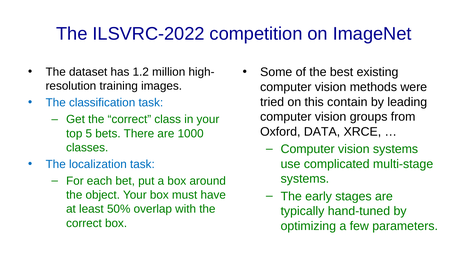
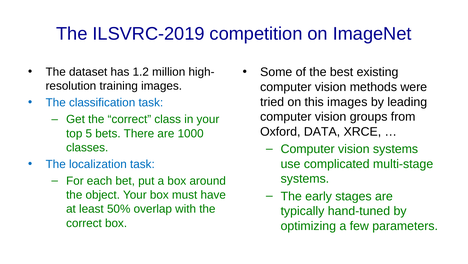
ILSVRC-2022: ILSVRC-2022 -> ILSVRC-2019
this contain: contain -> images
